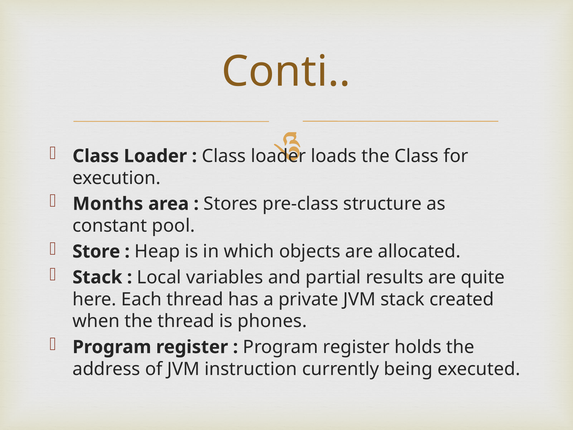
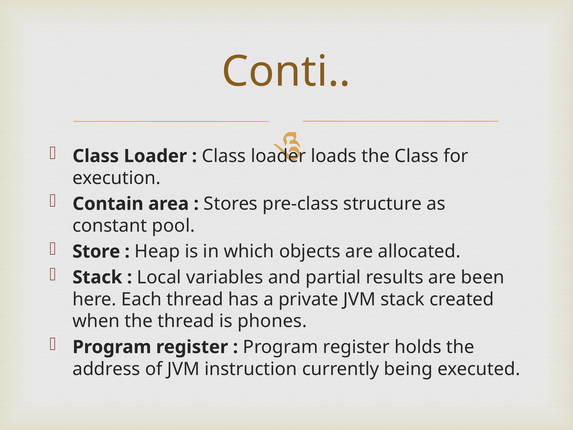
Months: Months -> Contain
quite: quite -> been
